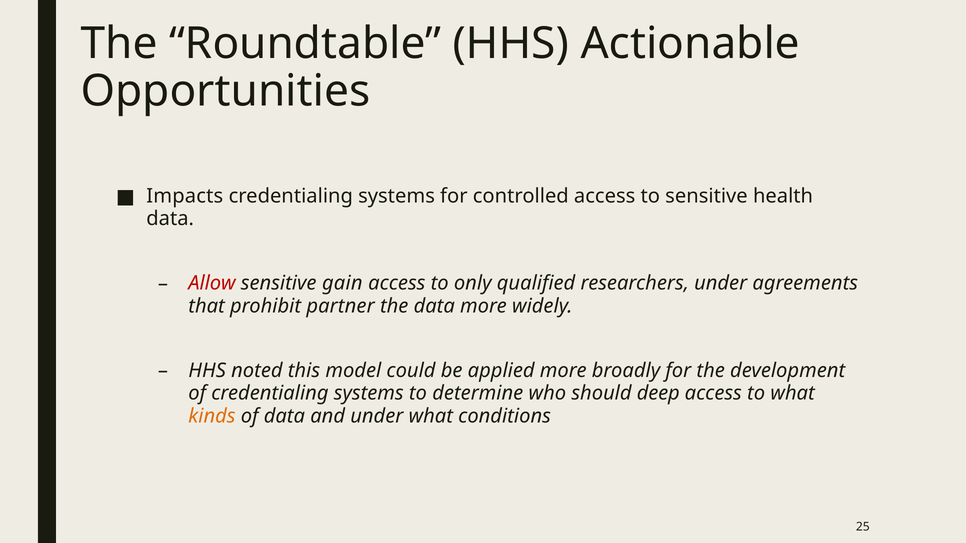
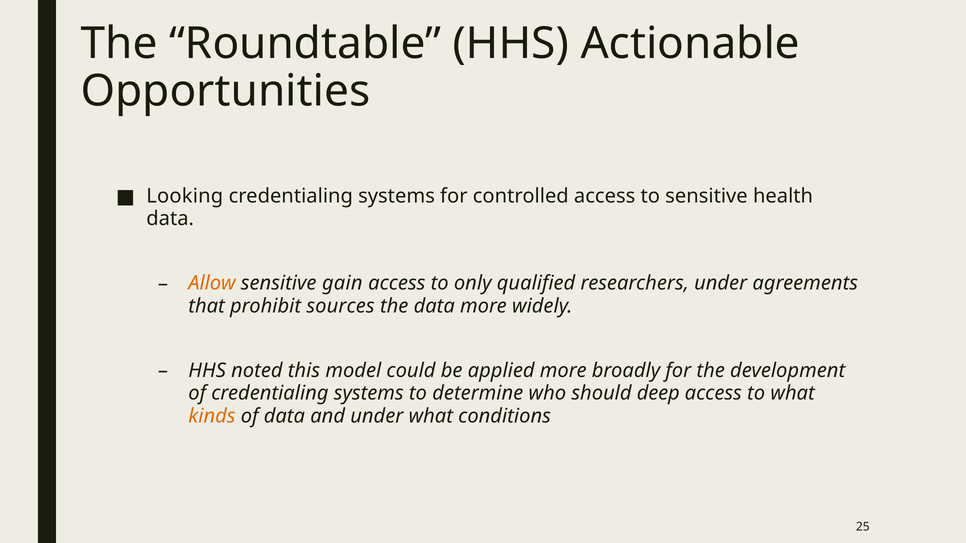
Impacts: Impacts -> Looking
Allow colour: red -> orange
partner: partner -> sources
